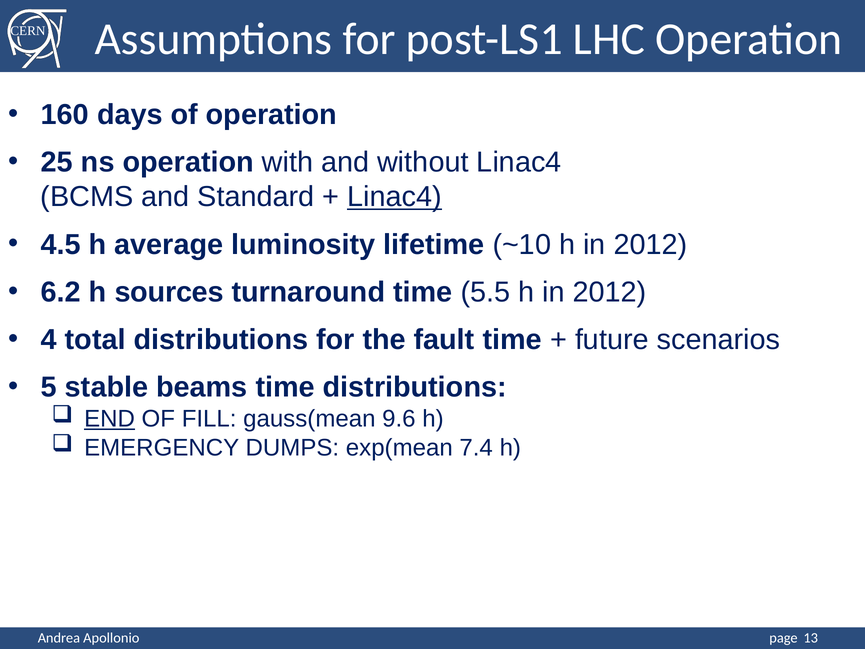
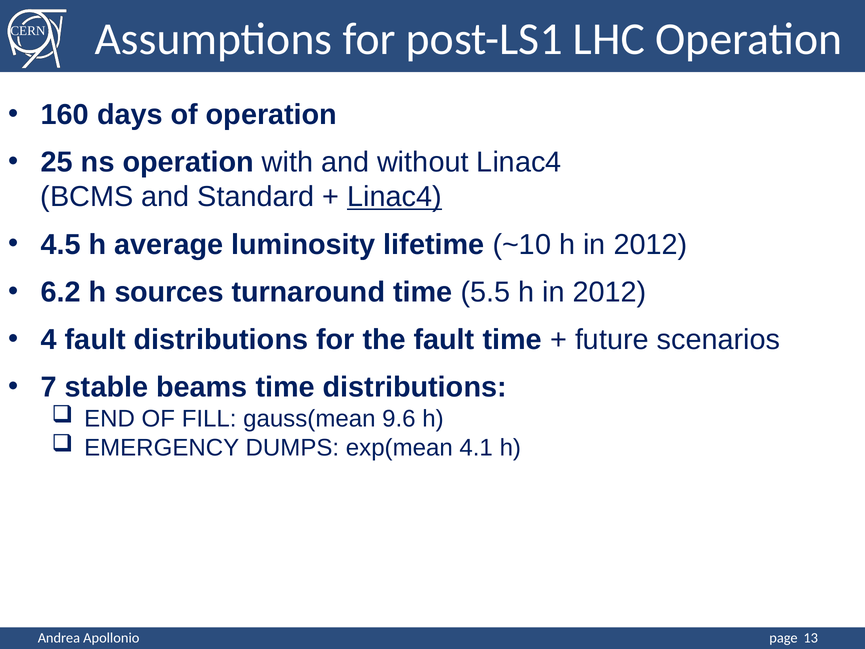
4 total: total -> fault
5: 5 -> 7
END underline: present -> none
7.4: 7.4 -> 4.1
